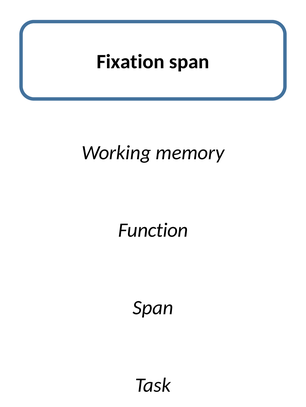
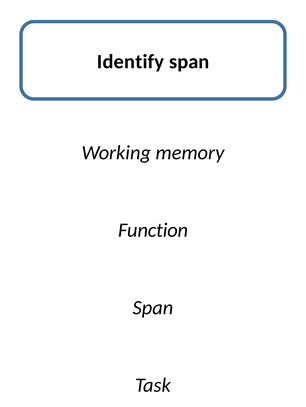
Fixation: Fixation -> Identify
